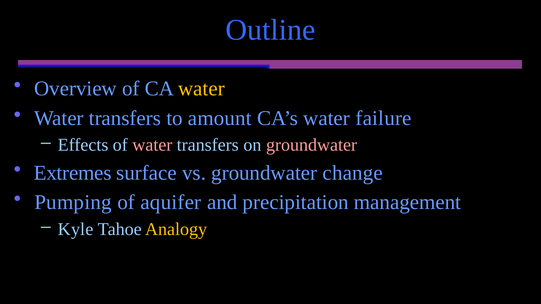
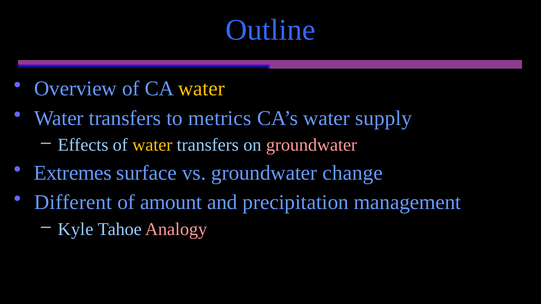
amount: amount -> metrics
failure: failure -> supply
water at (152, 145) colour: pink -> yellow
Pumping: Pumping -> Different
aquifer: aquifer -> amount
Analogy colour: yellow -> pink
